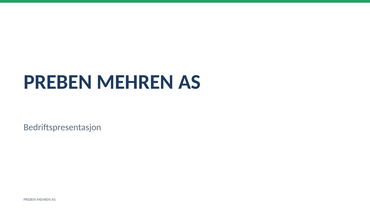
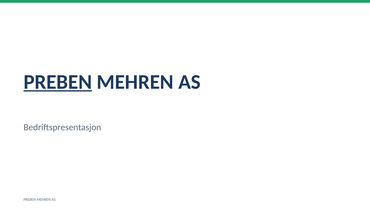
PREBEN at (58, 82) underline: none -> present
